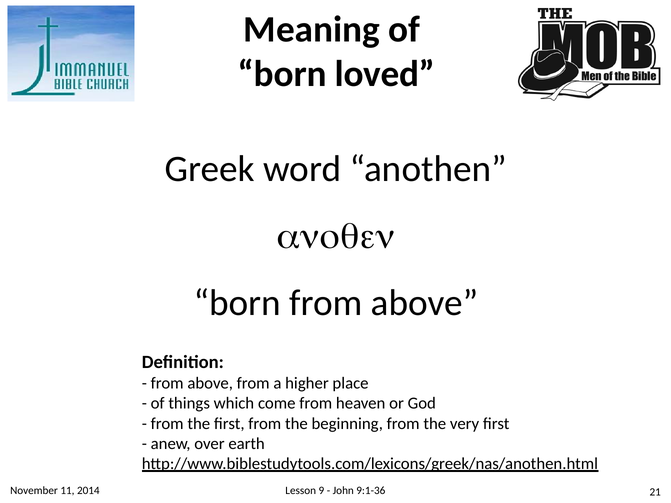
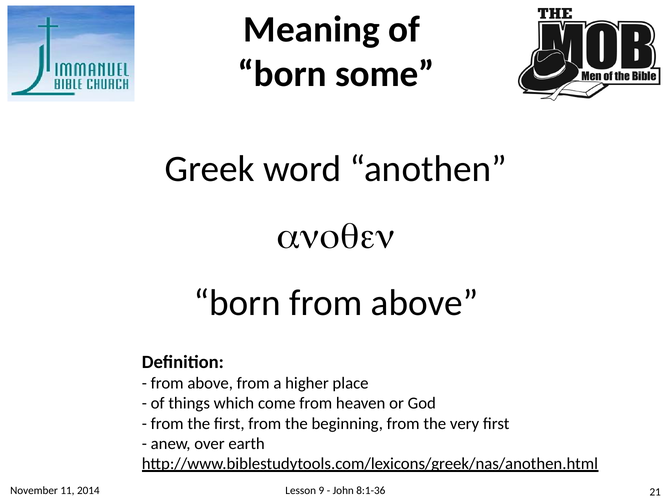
loved: loved -> some
9:1-36: 9:1-36 -> 8:1-36
